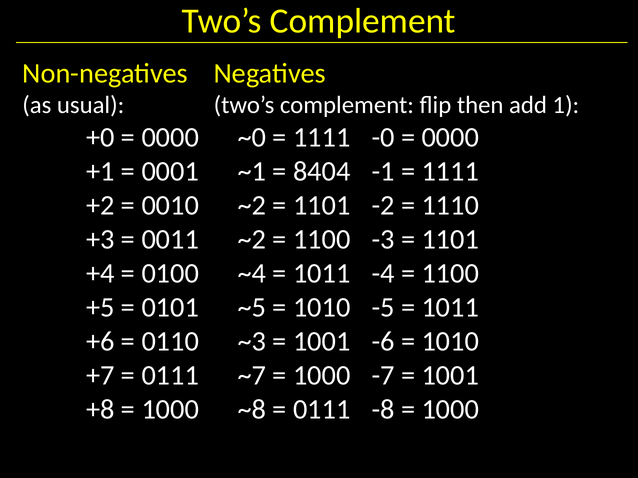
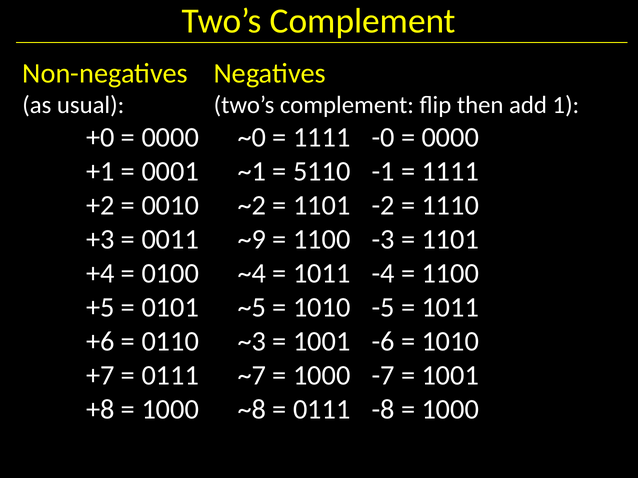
8404: 8404 -> 5110
~2 at (252, 240): ~2 -> ~9
